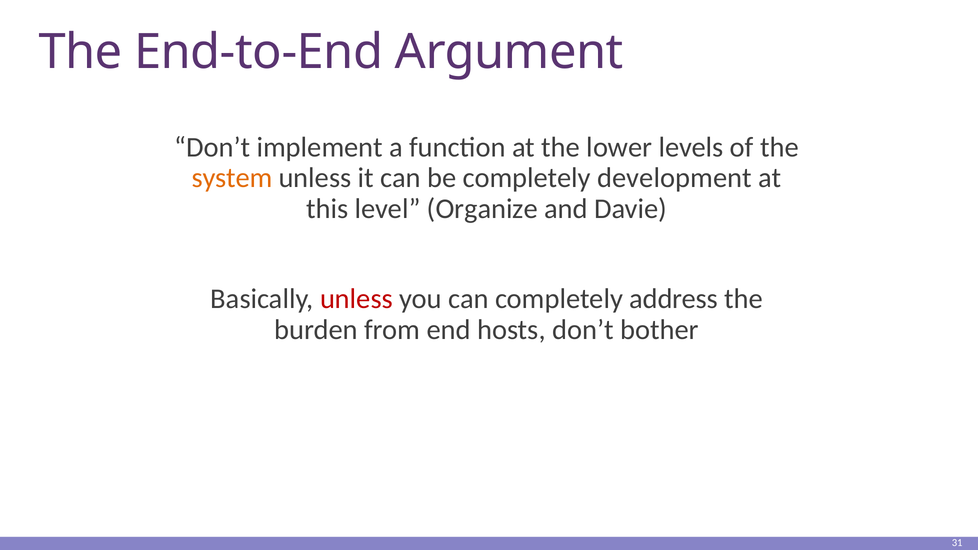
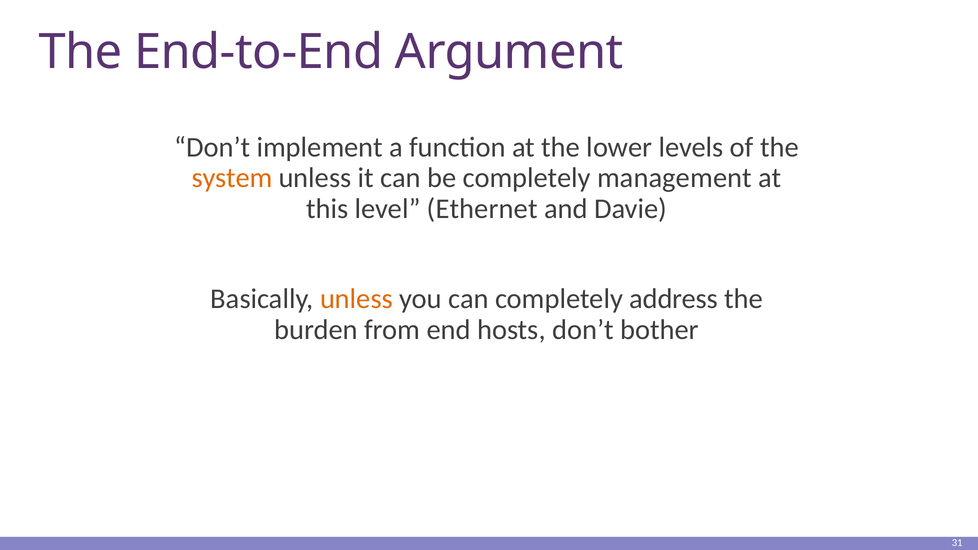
development: development -> management
Organize: Organize -> Ethernet
unless at (356, 299) colour: red -> orange
